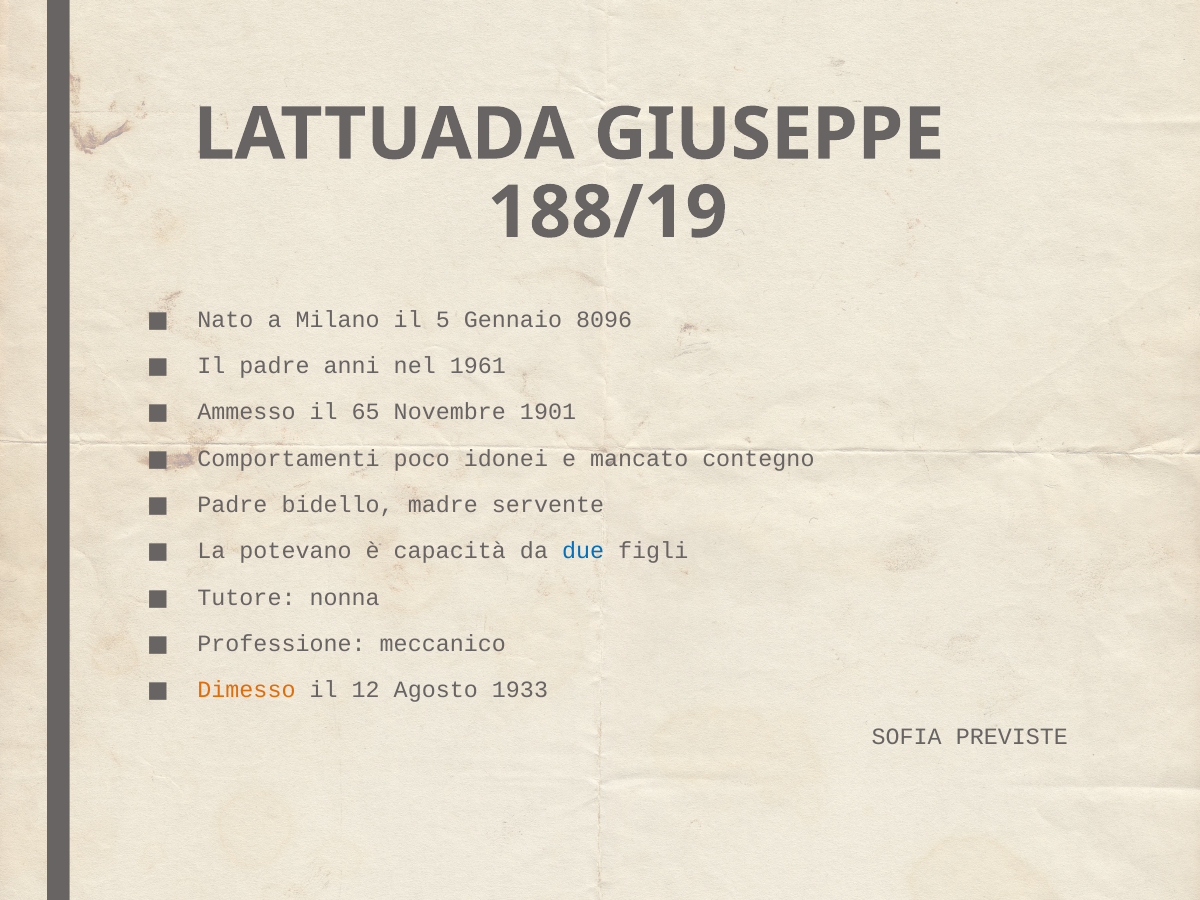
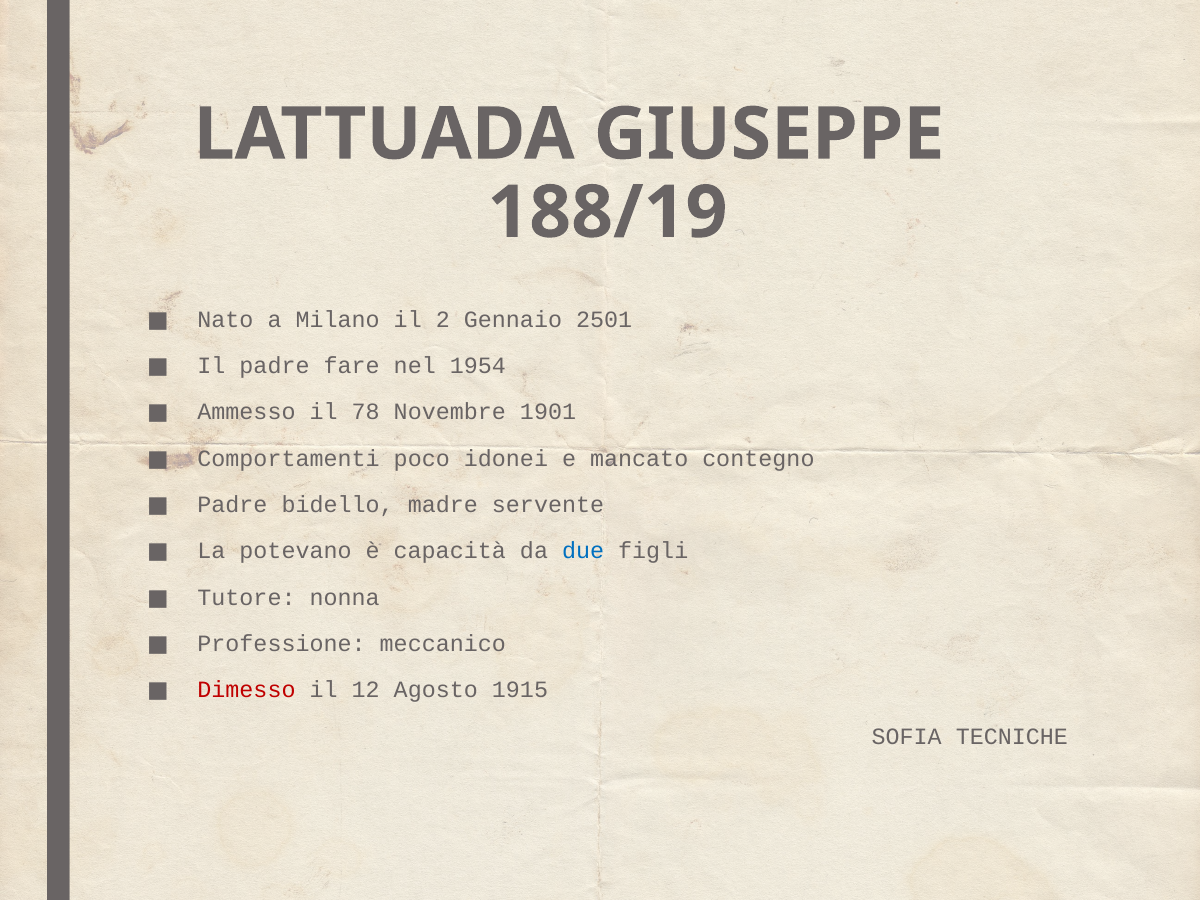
5: 5 -> 2
8096: 8096 -> 2501
anni: anni -> fare
1961: 1961 -> 1954
65: 65 -> 78
Dimesso colour: orange -> red
1933: 1933 -> 1915
PREVISTE: PREVISTE -> TECNICHE
